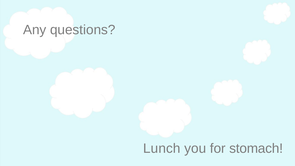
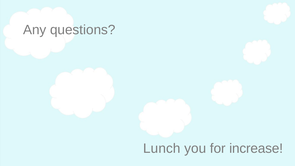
stomach: stomach -> increase
